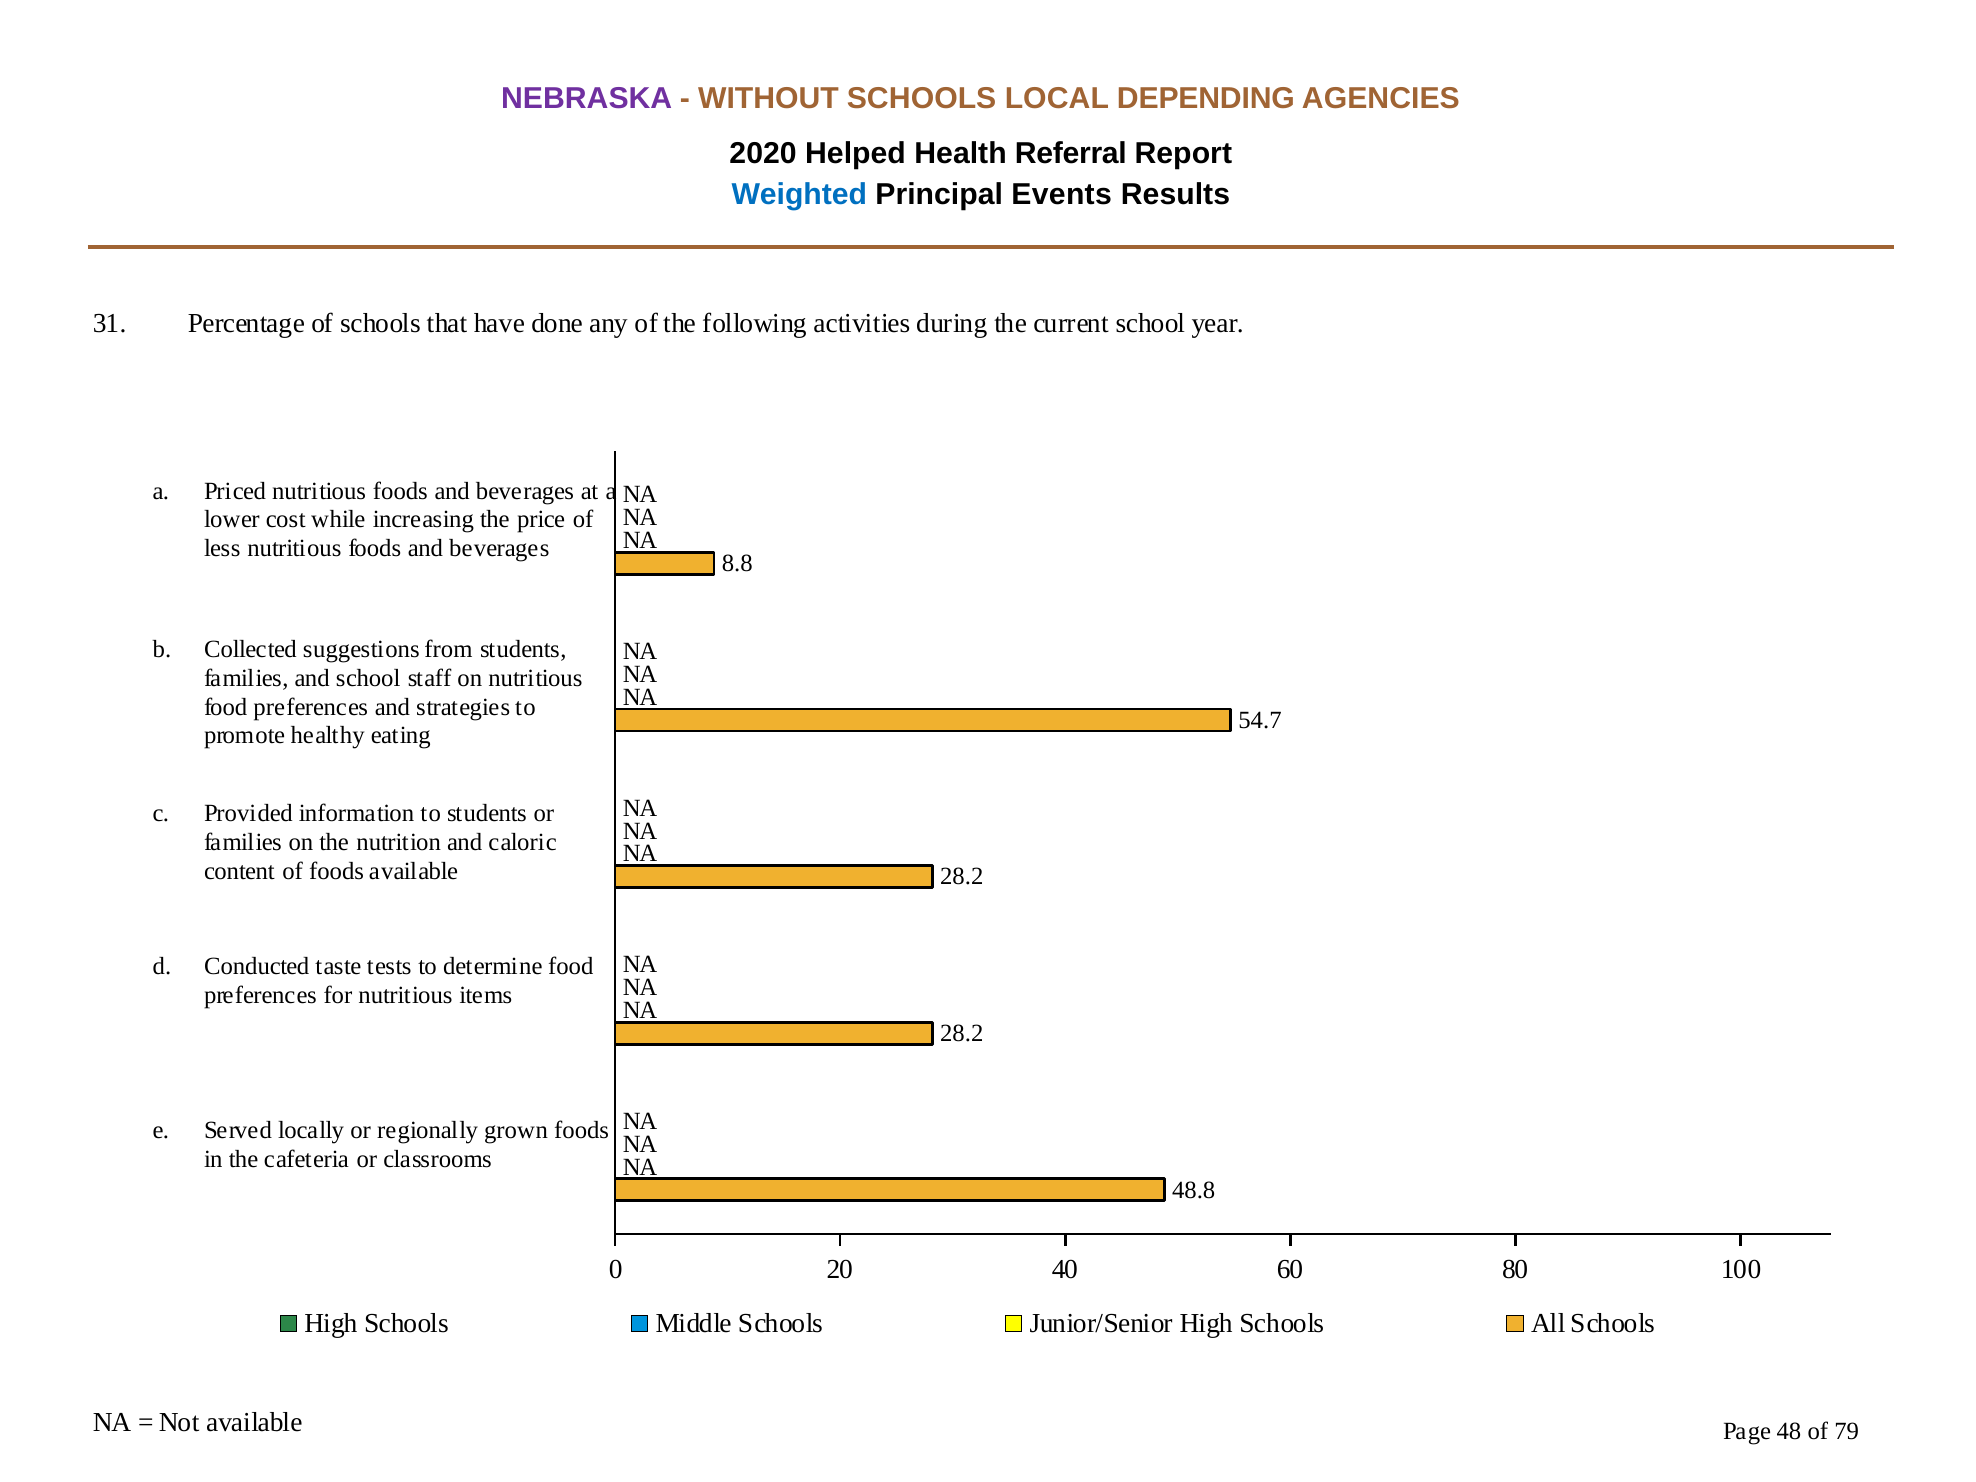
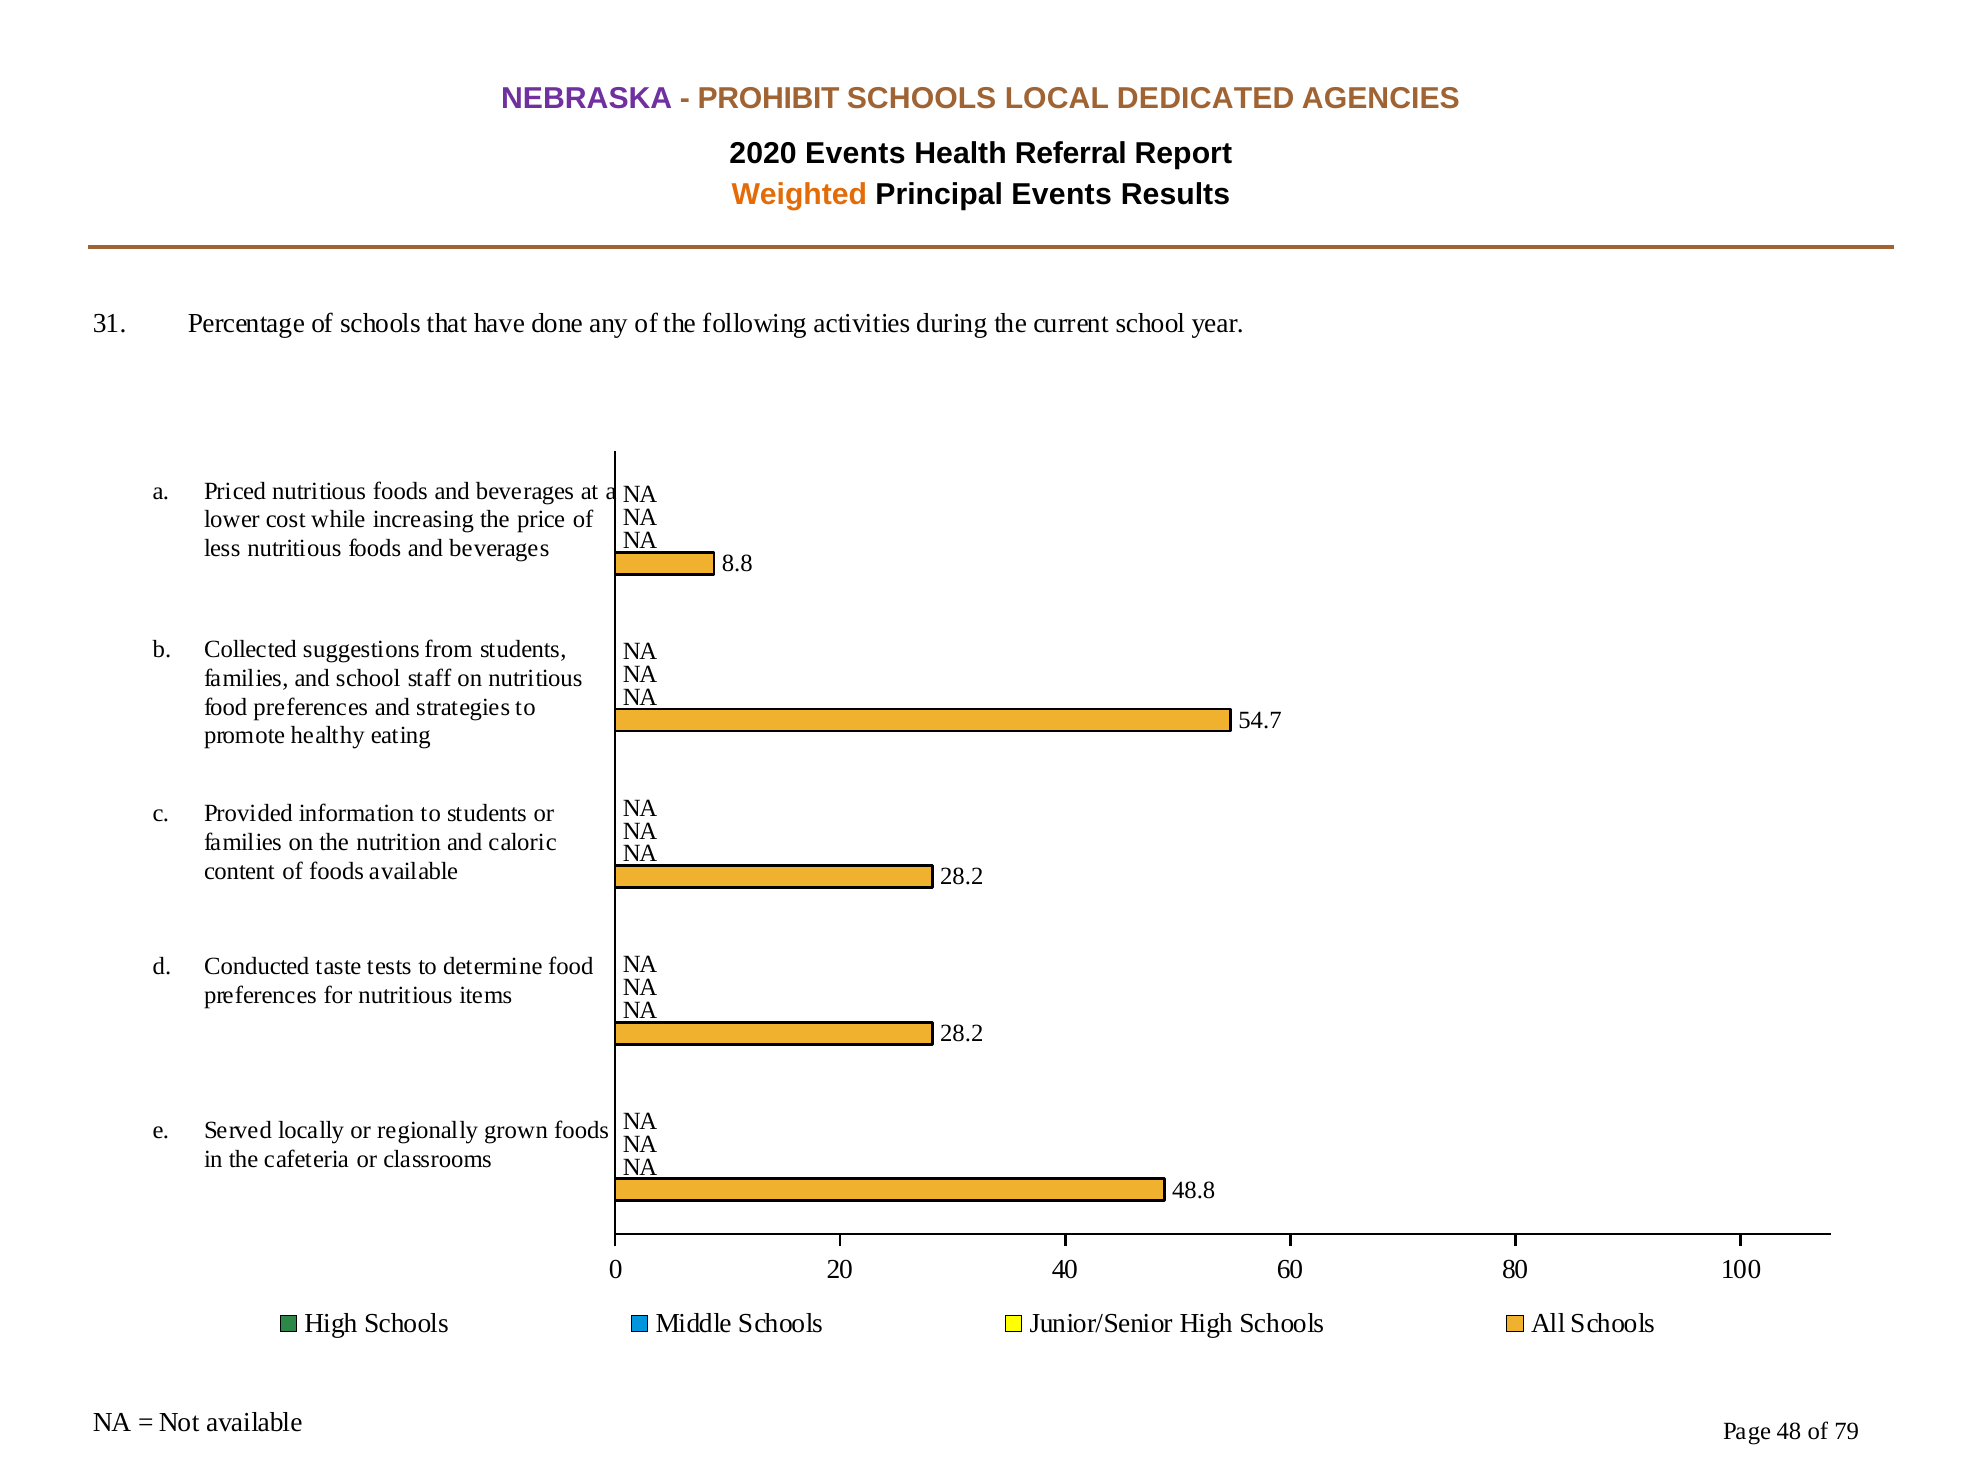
WITHOUT: WITHOUT -> PROHIBIT
DEPENDING: DEPENDING -> DEDICATED
2020 Helped: Helped -> Events
Weighted colour: blue -> orange
